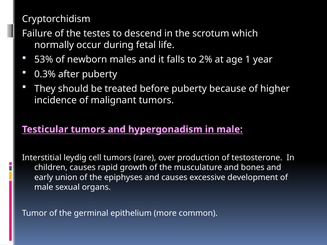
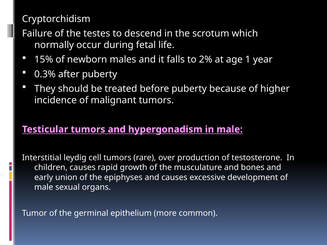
53%: 53% -> 15%
